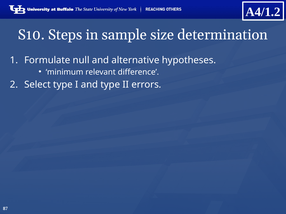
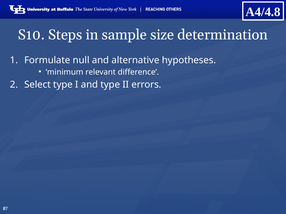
A4/1.2: A4/1.2 -> A4/4.8
